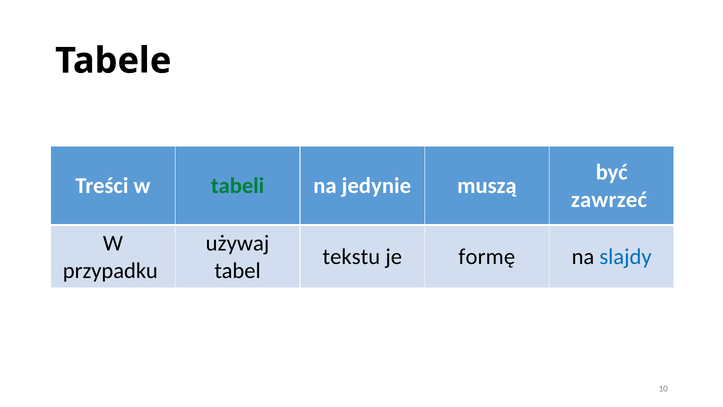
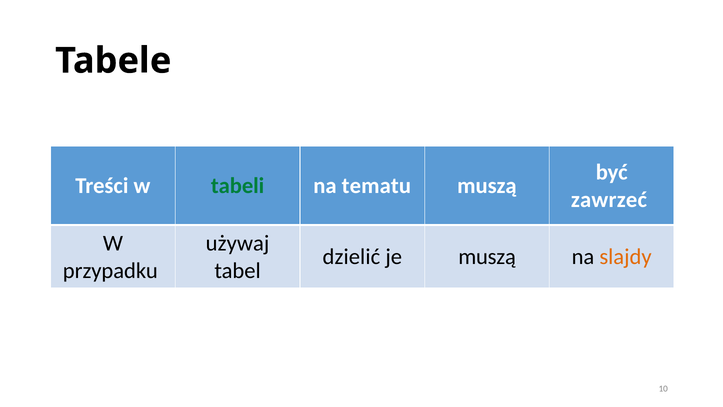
jedynie: jedynie -> tematu
tekstu: tekstu -> dzielić
je formę: formę -> muszą
slajdy colour: blue -> orange
